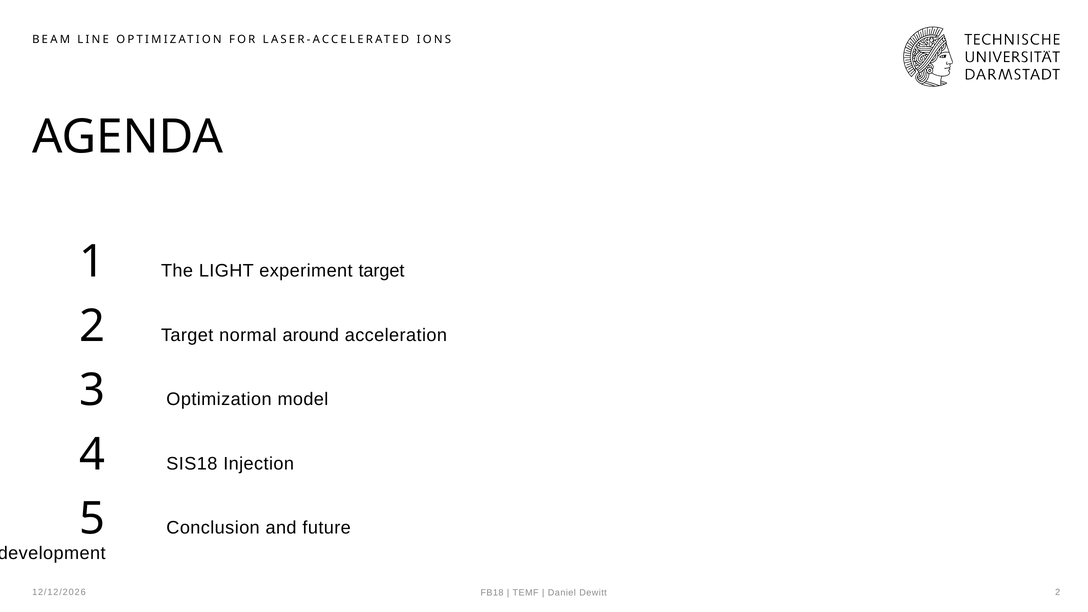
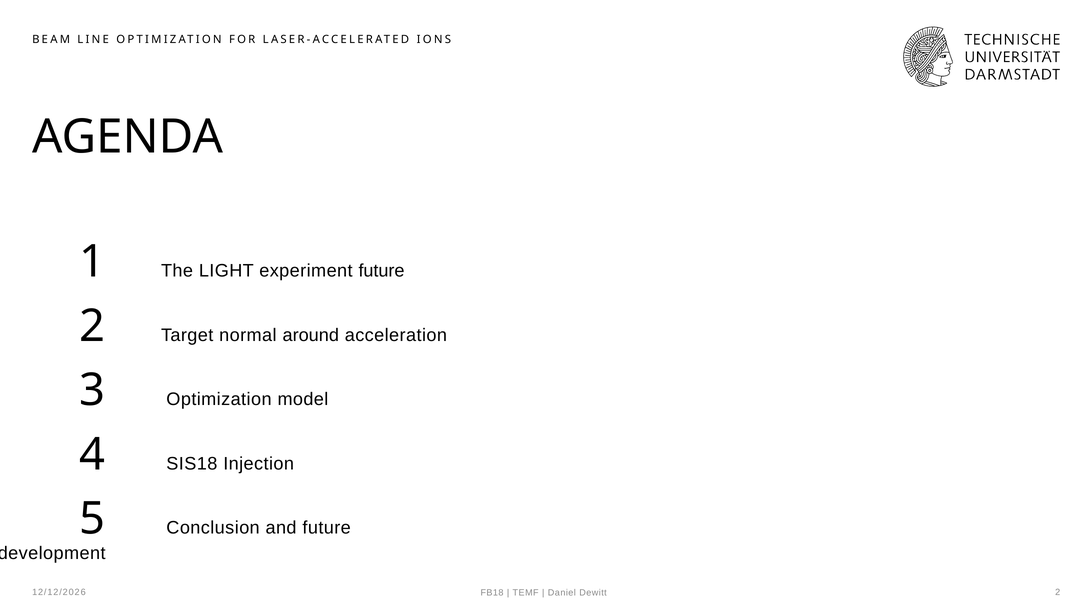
experiment target: target -> future
